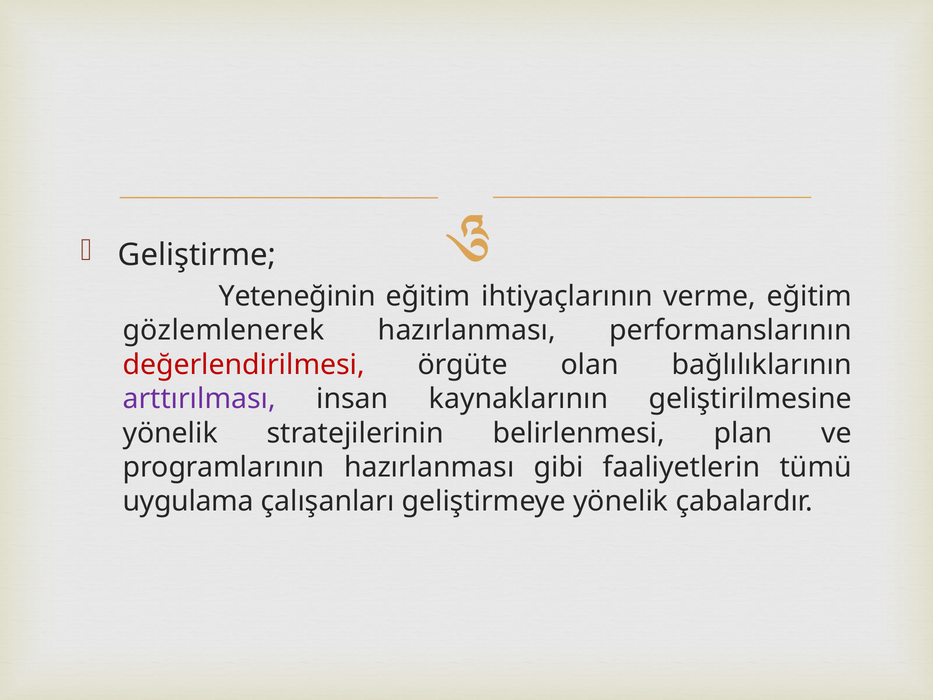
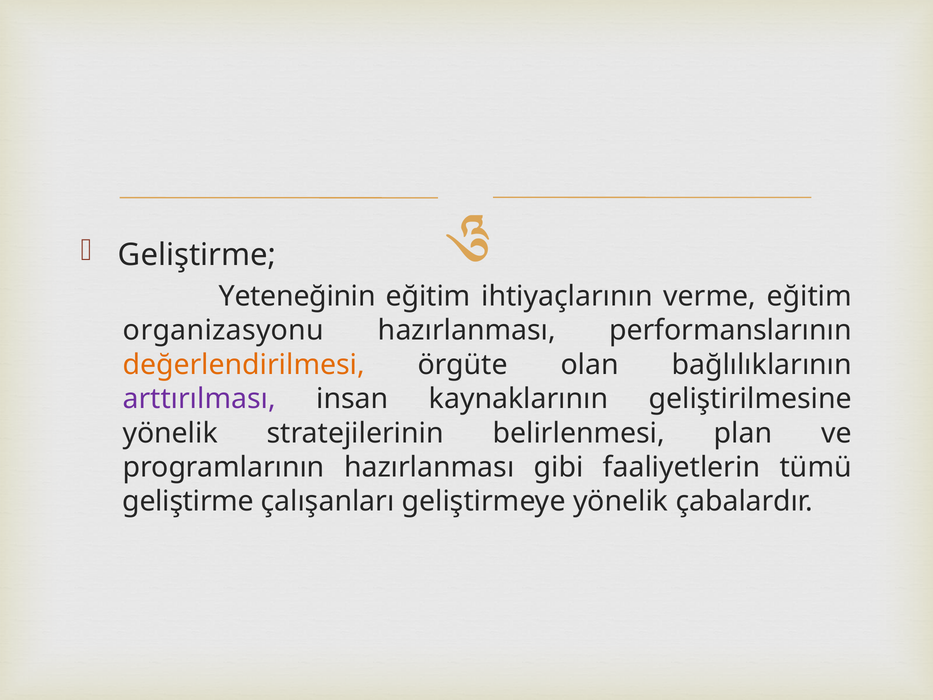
gözlemlenerek: gözlemlenerek -> organizasyonu
değerlendirilmesi colour: red -> orange
uygulama at (188, 501): uygulama -> geliştirme
